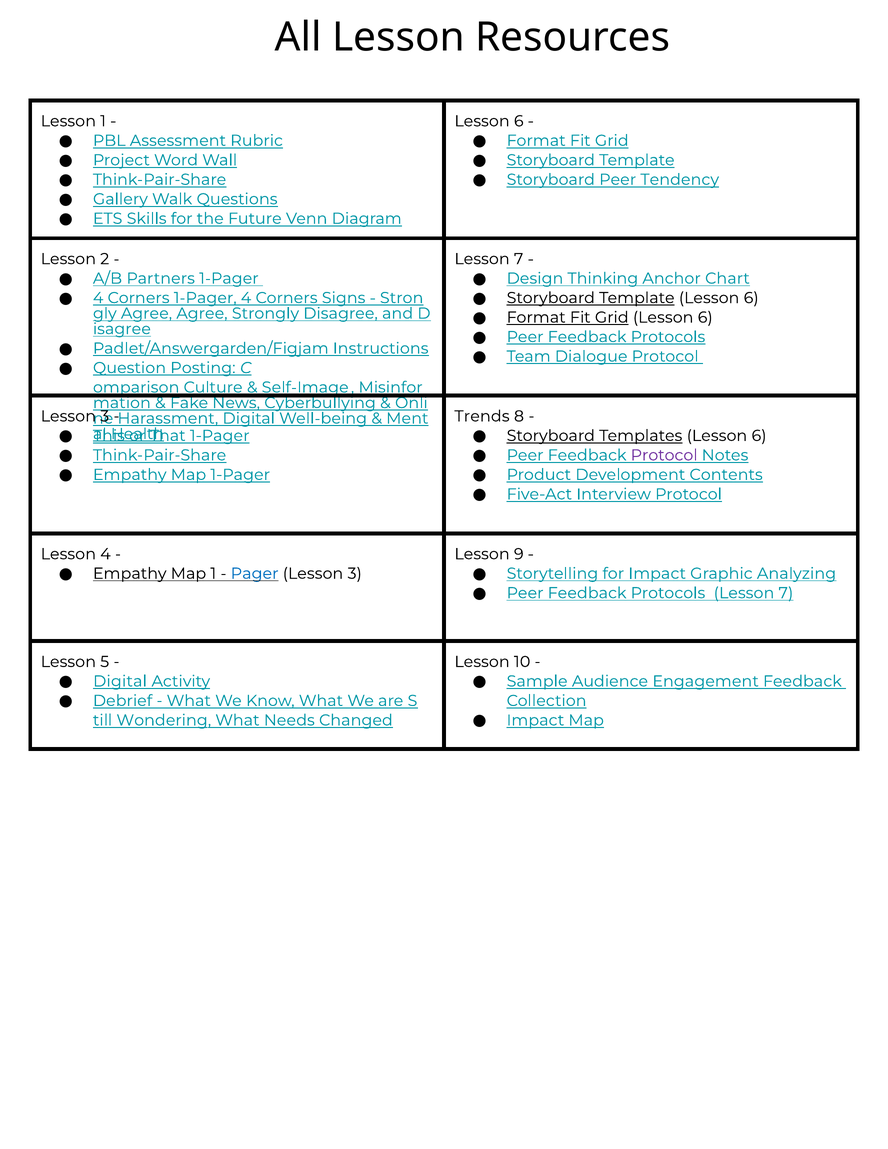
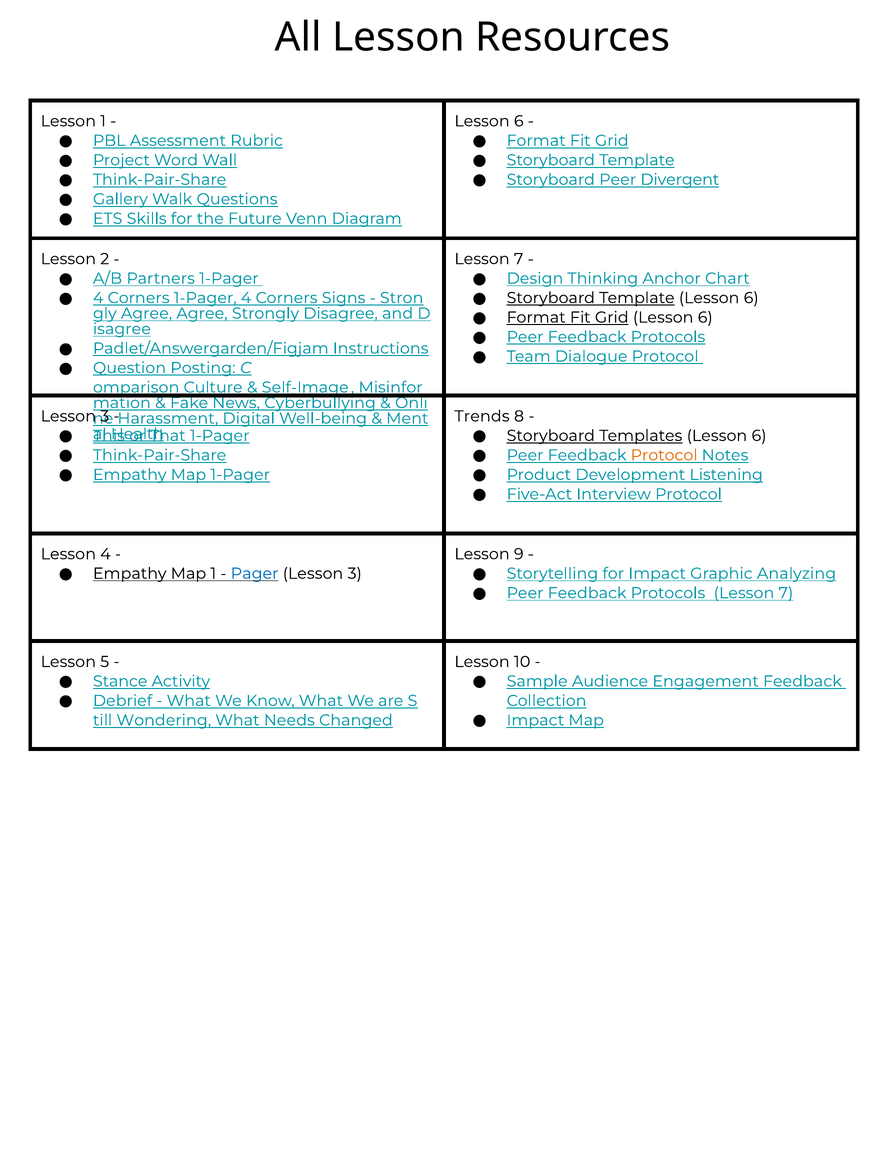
Tendency: Tendency -> Divergent
Protocol at (664, 455) colour: purple -> orange
Contents: Contents -> Listening
Digital at (120, 681): Digital -> Stance
